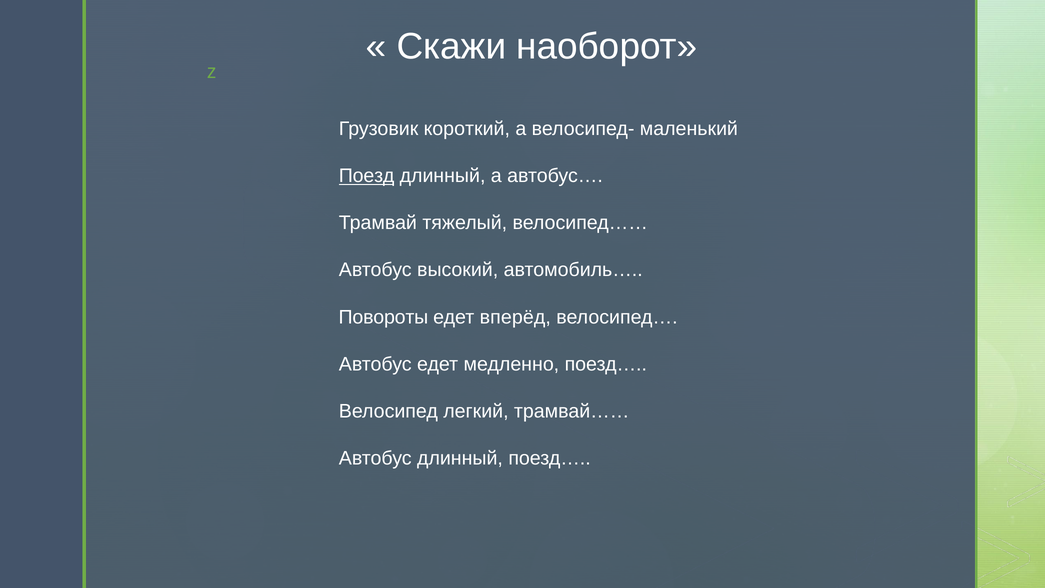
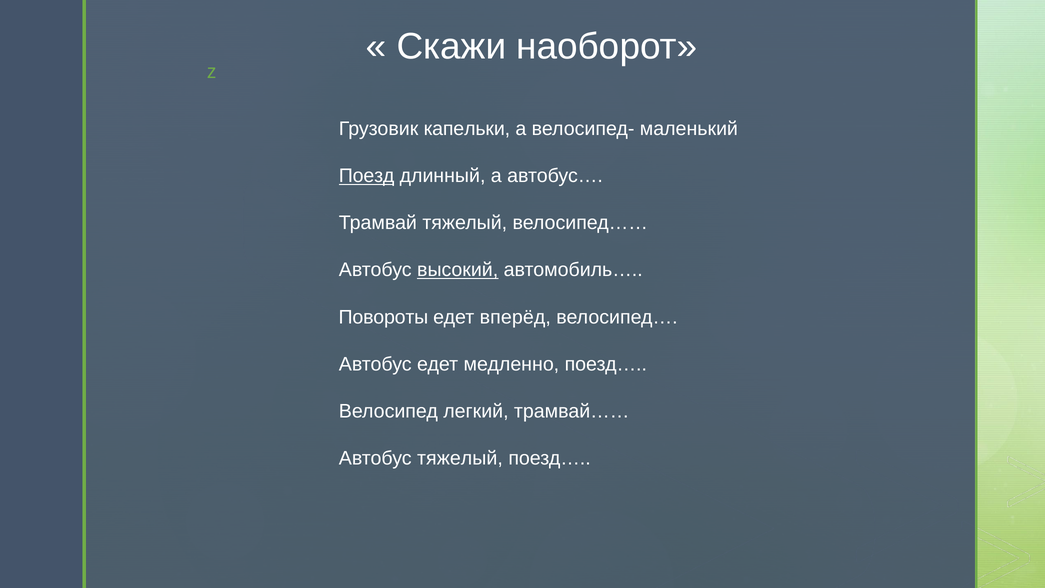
короткий: короткий -> капельки
высокий underline: none -> present
Автобус длинный: длинный -> тяжелый
